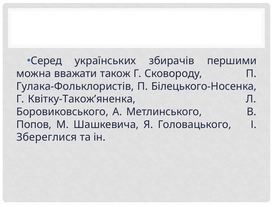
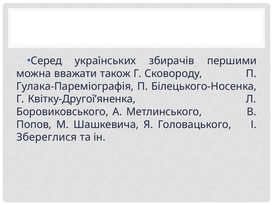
Гулака-Фольклористів: Гулака-Фольклористів -> Гулака-Пареміографія
Квітку-Також’яненка: Квітку-Також’яненка -> Квітку-Другої’яненка
